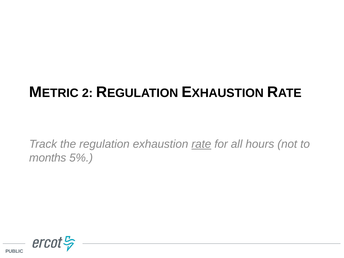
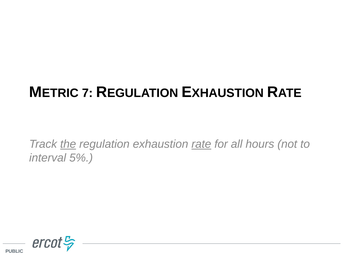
2: 2 -> 7
the underline: none -> present
months: months -> interval
